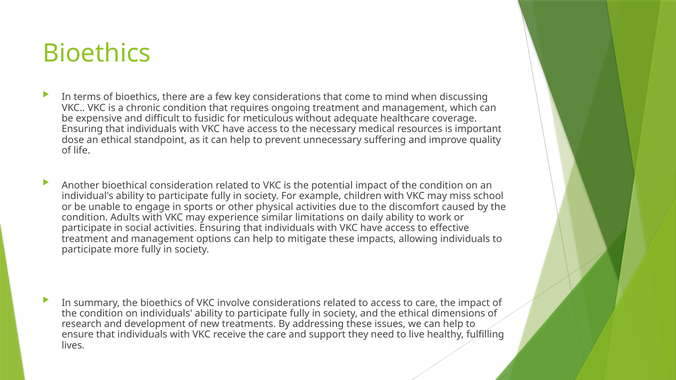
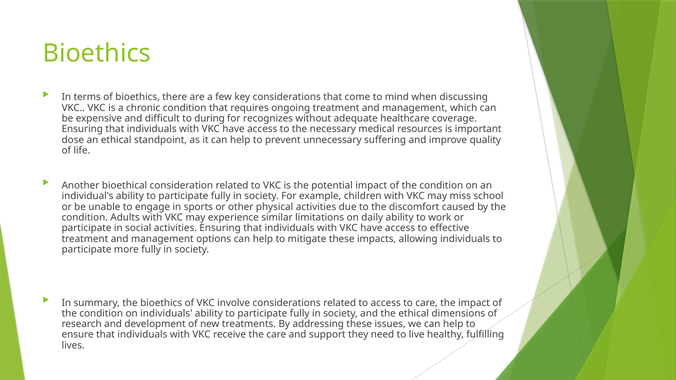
fusidic: fusidic -> during
meticulous: meticulous -> recognizes
